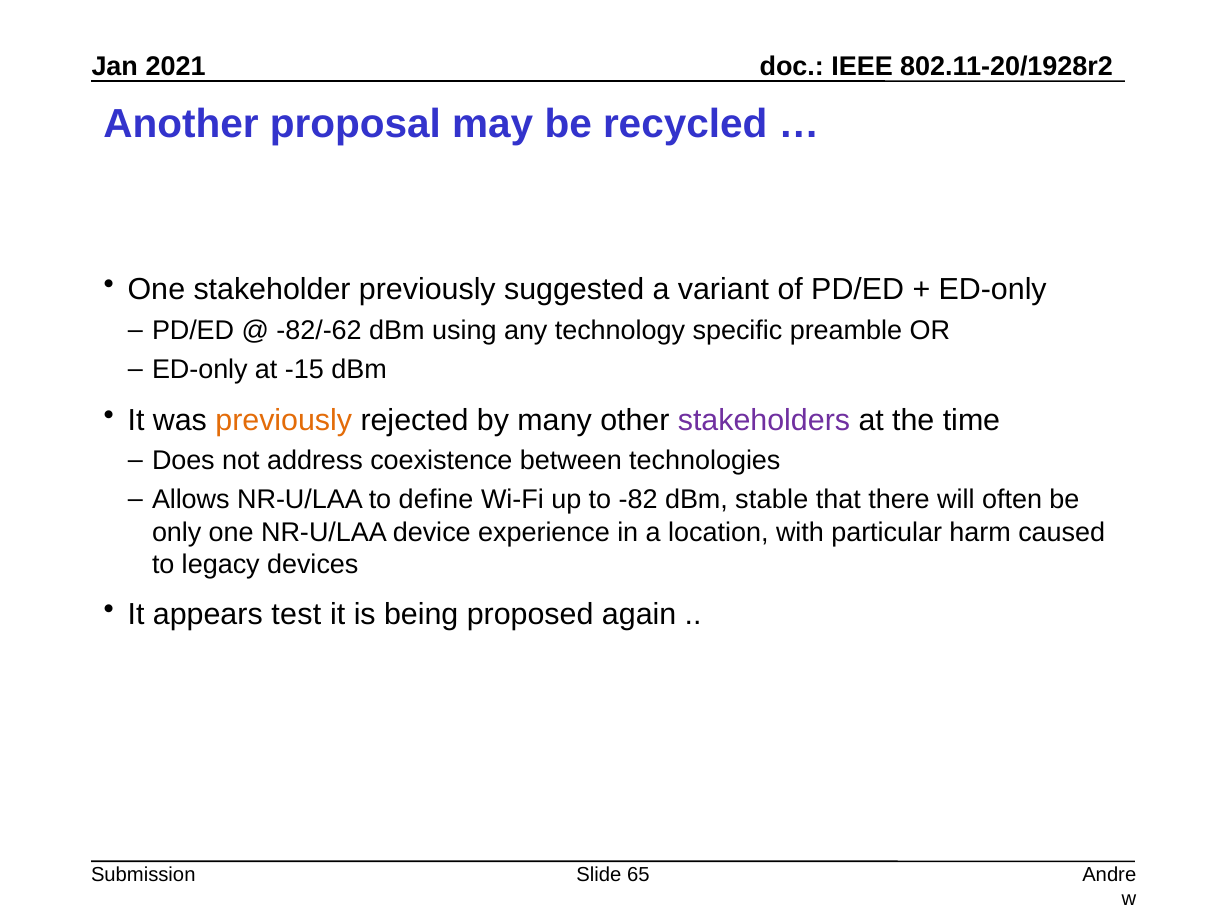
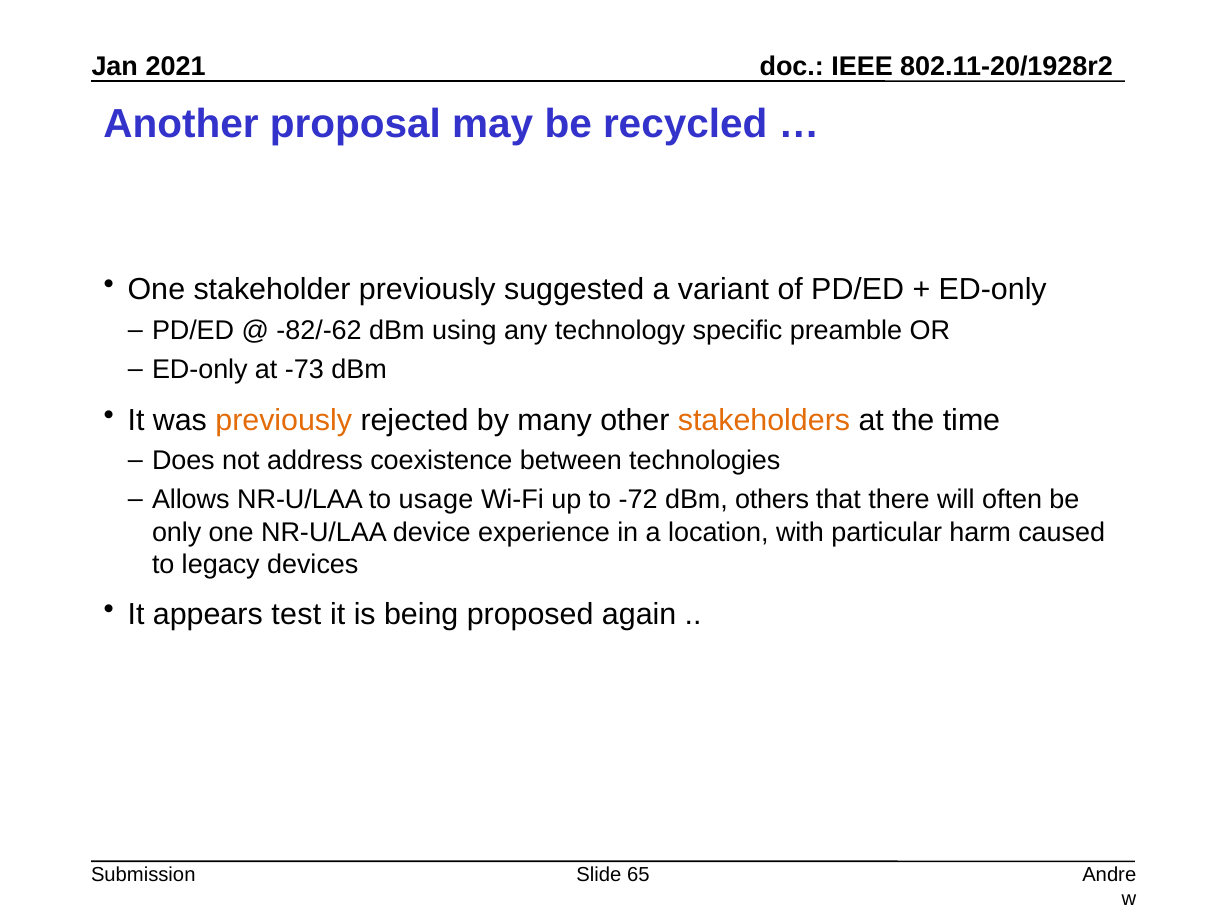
-15: -15 -> -73
stakeholders colour: purple -> orange
define: define -> usage
-82: -82 -> -72
stable: stable -> others
